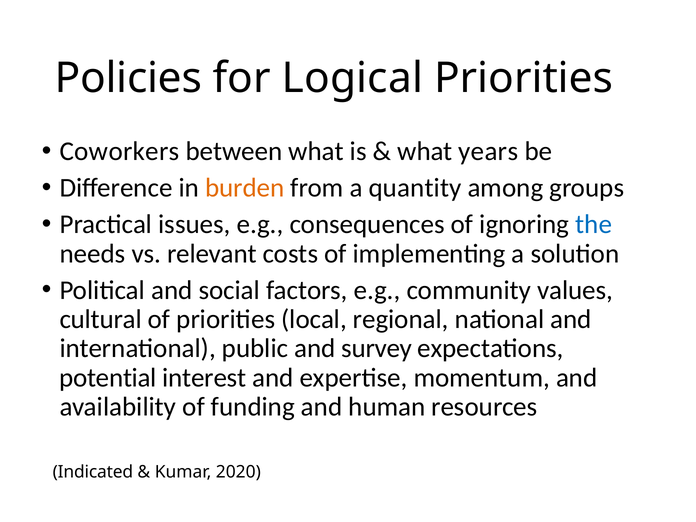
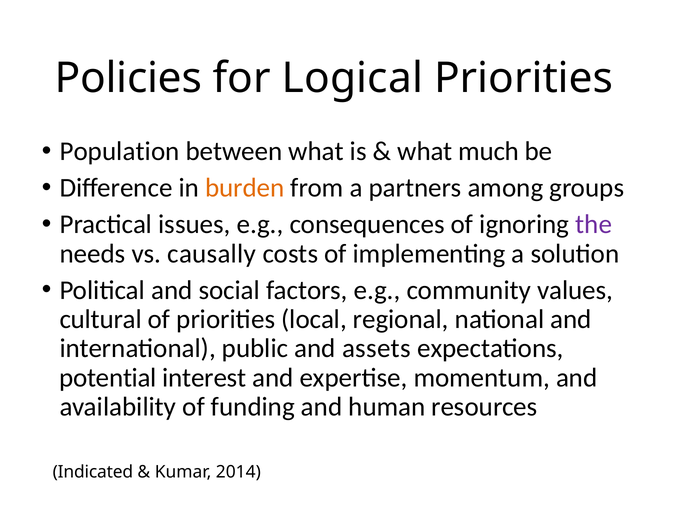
Coworkers: Coworkers -> Population
years: years -> much
quantity: quantity -> partners
the colour: blue -> purple
relevant: relevant -> causally
survey: survey -> assets
2020: 2020 -> 2014
